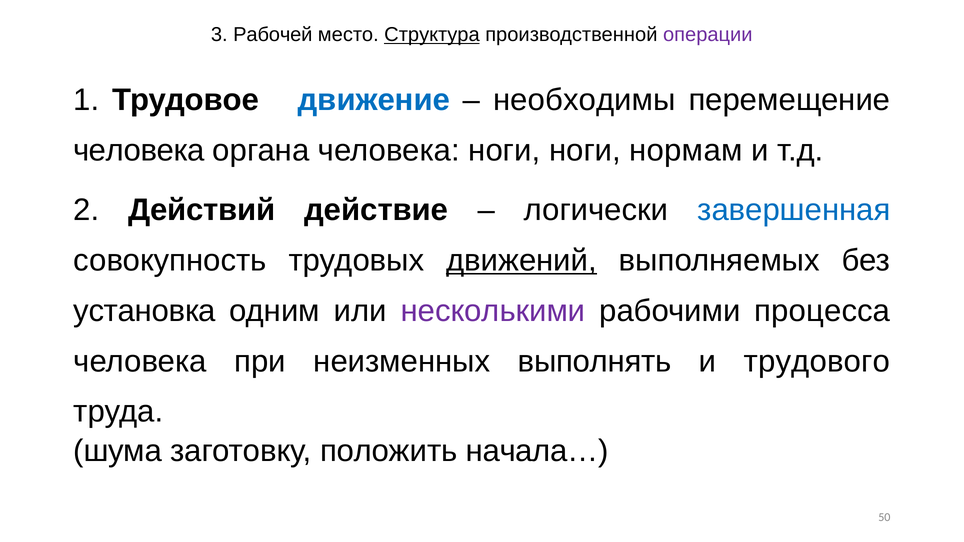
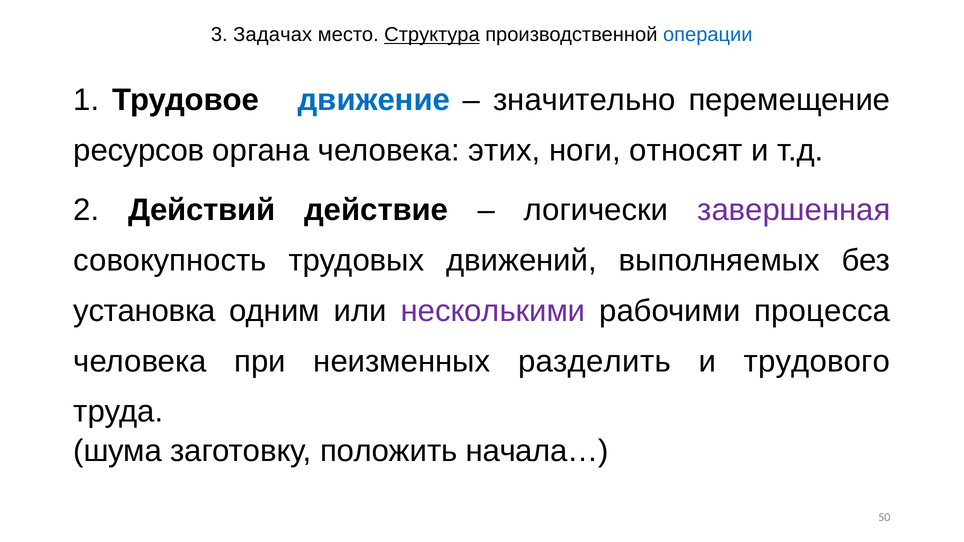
Рабочей: Рабочей -> Задачах
операции colour: purple -> blue
необходимы: необходимы -> значительно
человека at (139, 151): человека -> ресурсов
человека ноги: ноги -> этих
нормам: нормам -> относят
завершенная colour: blue -> purple
движений underline: present -> none
выполнять: выполнять -> разделить
